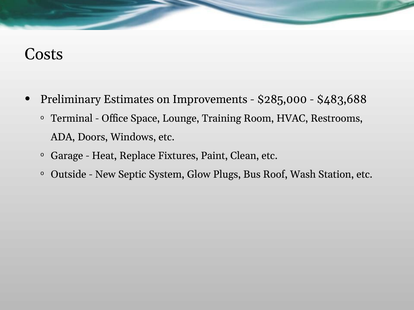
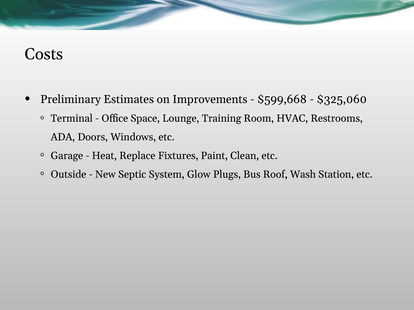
$285,000: $285,000 -> $599,668
$483,688: $483,688 -> $325,060
